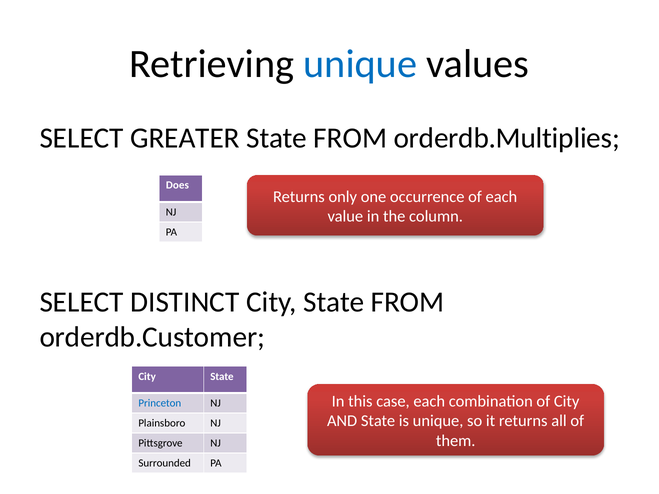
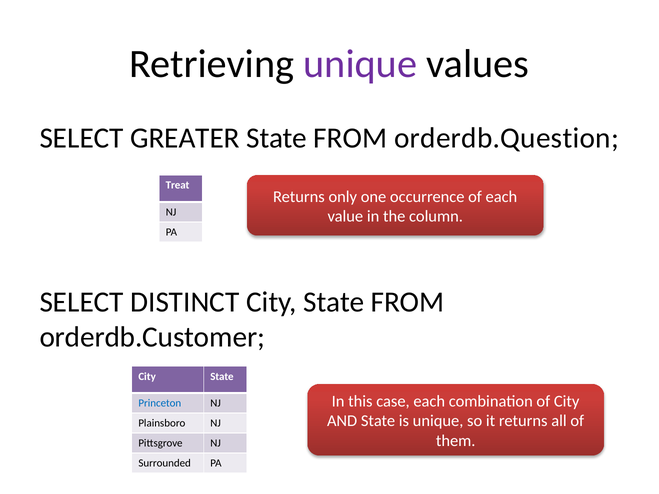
unique at (360, 64) colour: blue -> purple
orderdb.Multiplies: orderdb.Multiplies -> orderdb.Question
Does: Does -> Treat
